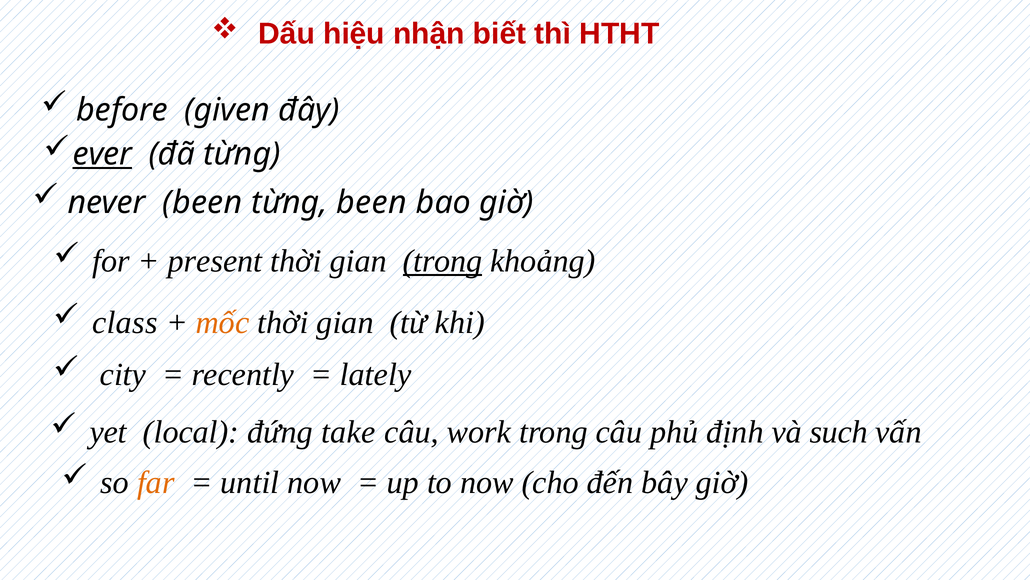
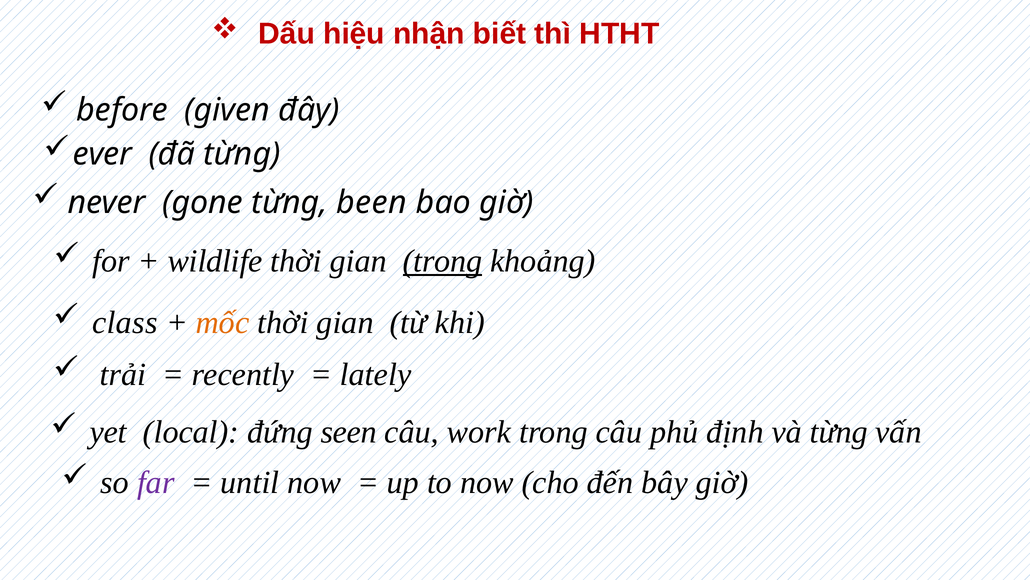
ever underline: present -> none
never been: been -> gone
present: present -> wildlife
city: city -> trải
take: take -> seen
và such: such -> từng
far colour: orange -> purple
